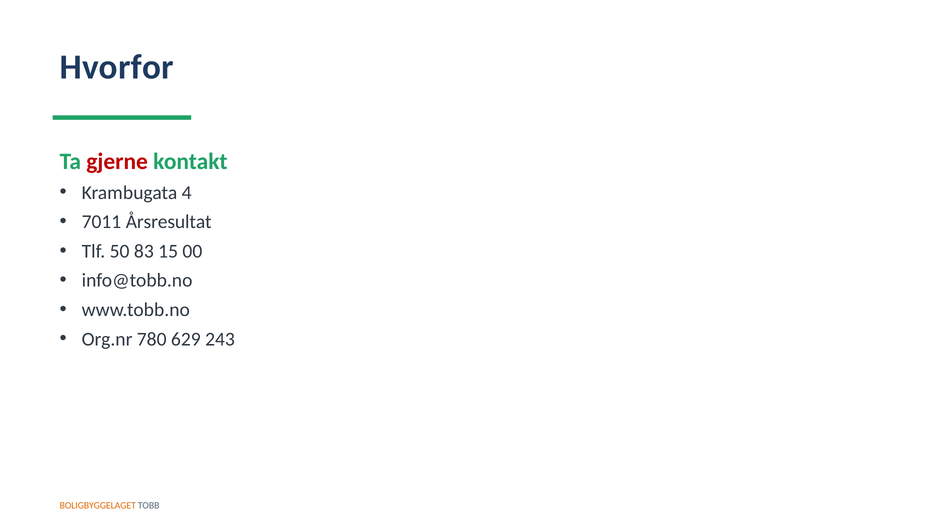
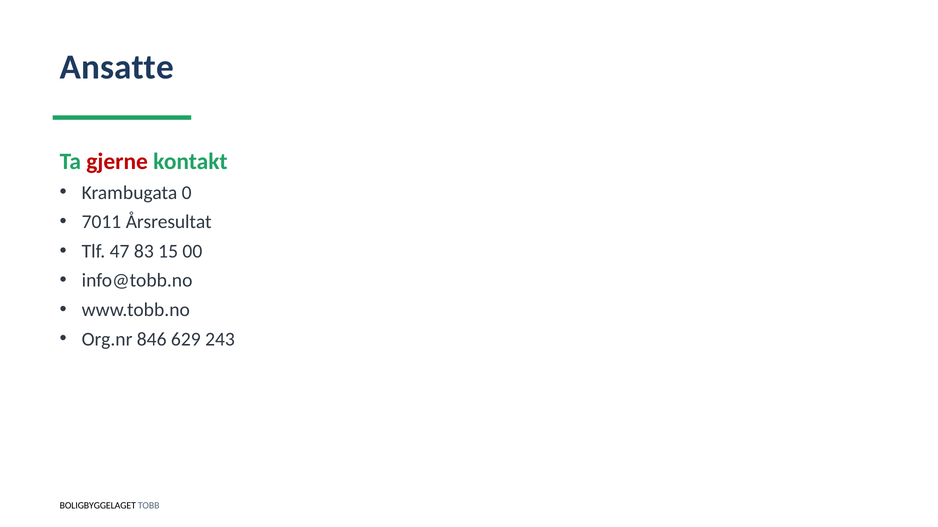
Hvorfor: Hvorfor -> Ansatte
4: 4 -> 0
50: 50 -> 47
780: 780 -> 846
BOLIGBYGGELAGET colour: orange -> black
